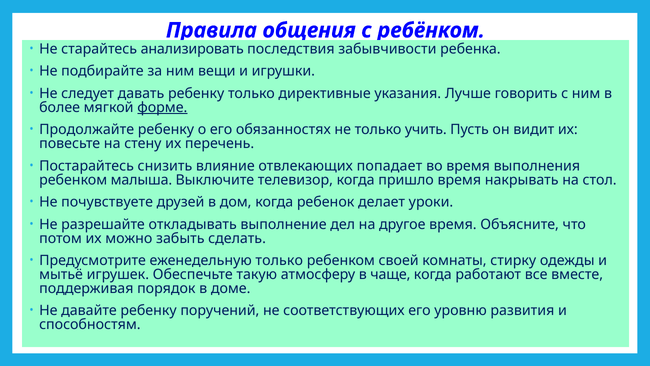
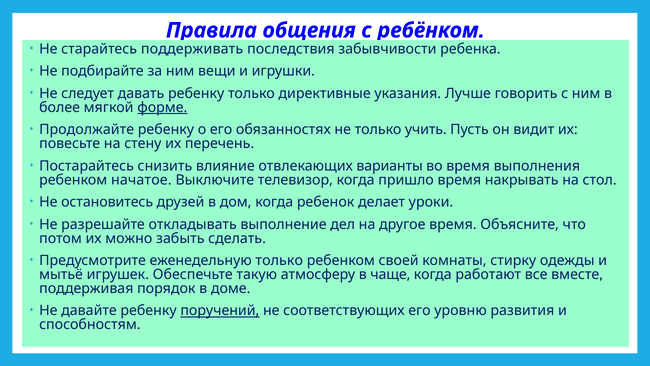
анализировать: анализировать -> поддерживать
попадает: попадает -> варианты
малыша: малыша -> начатое
почувствуете: почувствуете -> остановитесь
поручений underline: none -> present
